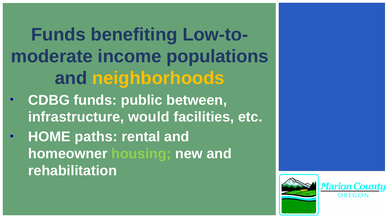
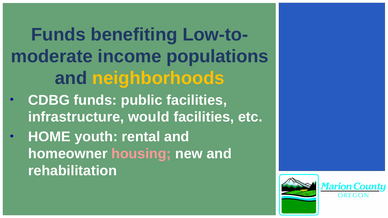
public between: between -> facilities
paths: paths -> youth
housing colour: light green -> pink
